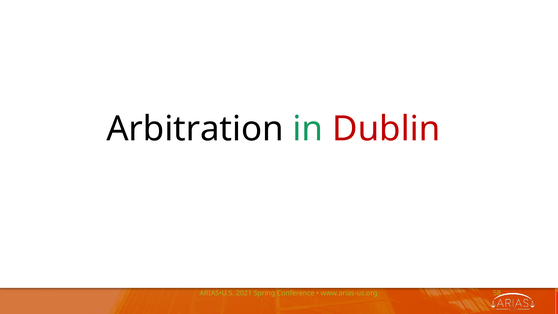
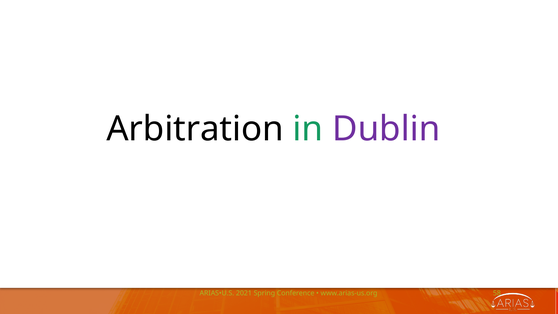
Dublin colour: red -> purple
